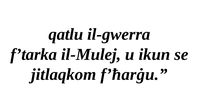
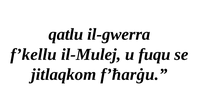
f’tarka: f’tarka -> f’kellu
ikun: ikun -> fuqu
